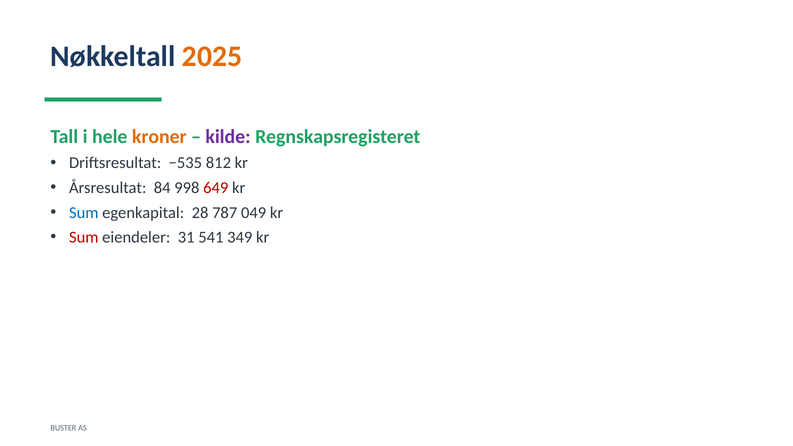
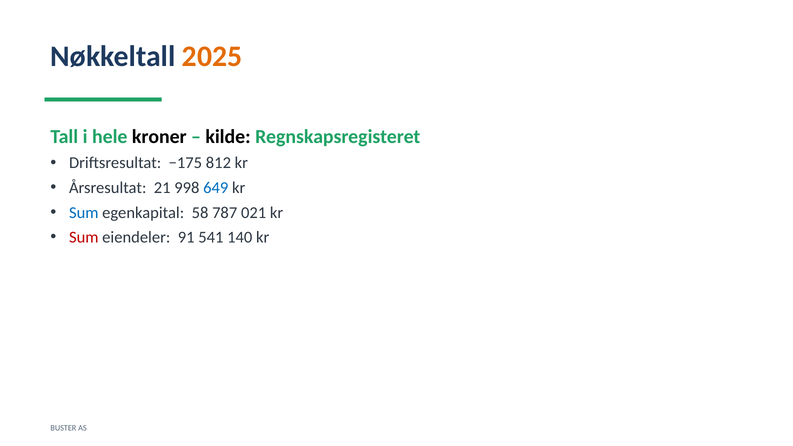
kroner colour: orange -> black
kilde colour: purple -> black
−535: −535 -> −175
84: 84 -> 21
649 colour: red -> blue
28: 28 -> 58
049: 049 -> 021
31: 31 -> 91
349: 349 -> 140
